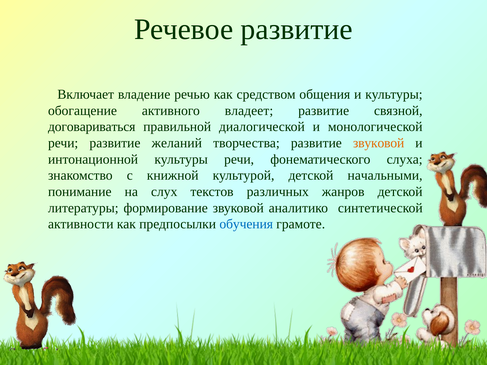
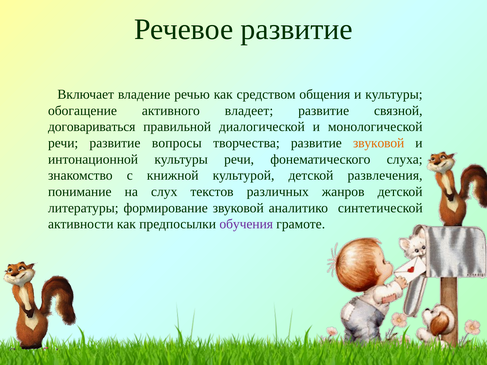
желаний: желаний -> вопросы
начальными: начальными -> развлечения
обучения colour: blue -> purple
